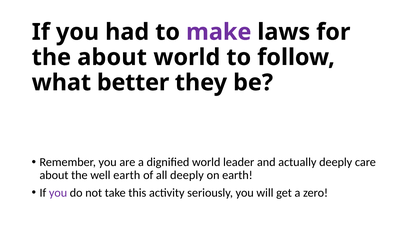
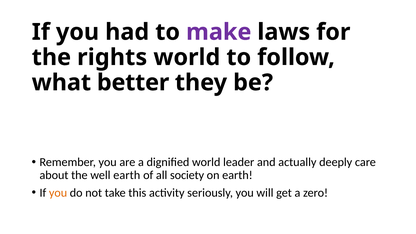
the about: about -> rights
all deeply: deeply -> society
you at (58, 193) colour: purple -> orange
